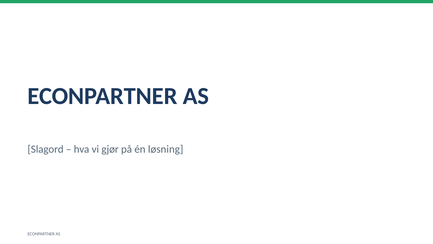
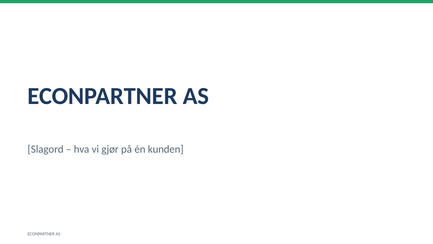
løsning: løsning -> kunden
